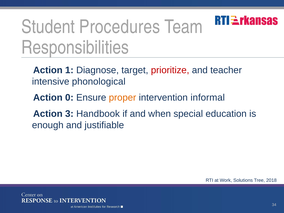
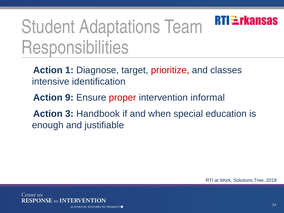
Procedures: Procedures -> Adaptations
teacher: teacher -> classes
phonological: phonological -> identification
0: 0 -> 9
proper colour: orange -> red
